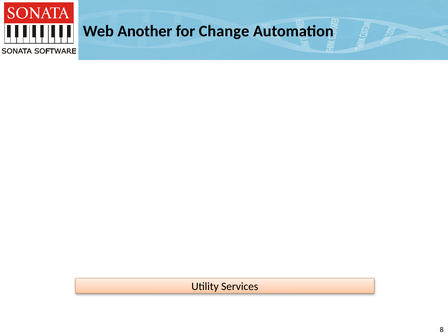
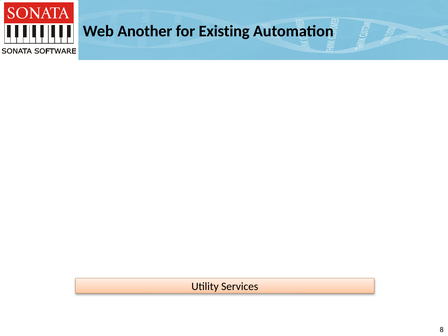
Change: Change -> Existing
